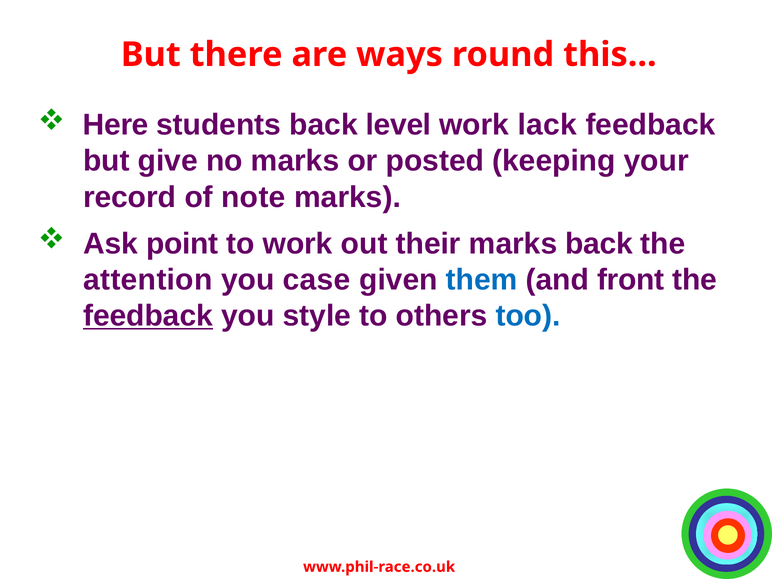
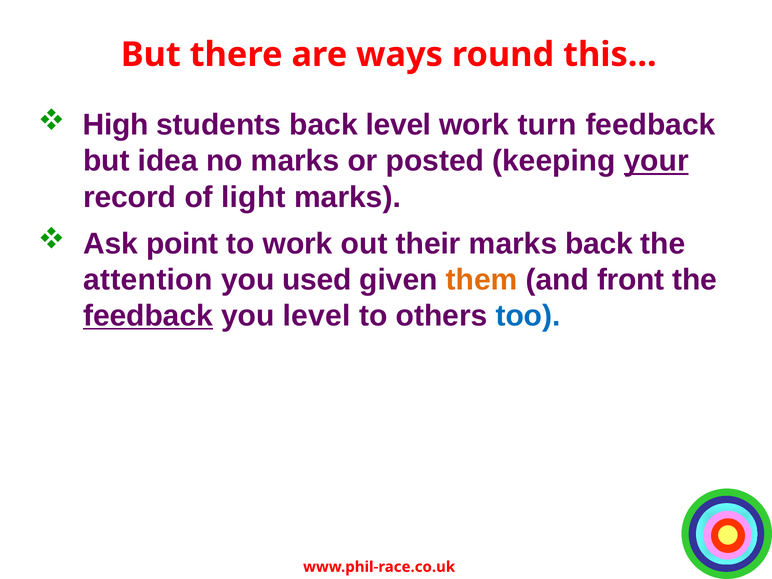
Here: Here -> High
lack: lack -> turn
give: give -> idea
your underline: none -> present
note: note -> light
case: case -> used
them colour: blue -> orange
you style: style -> level
